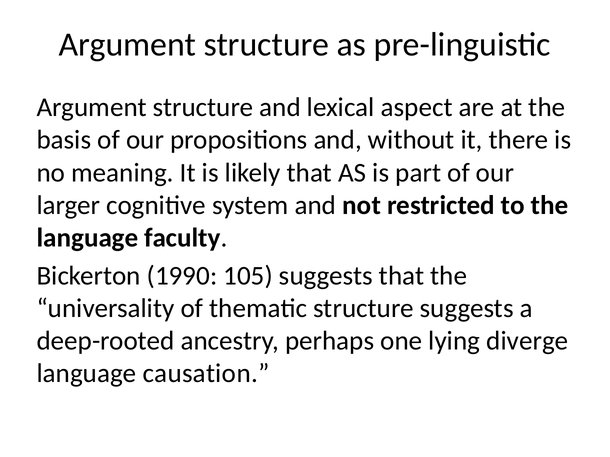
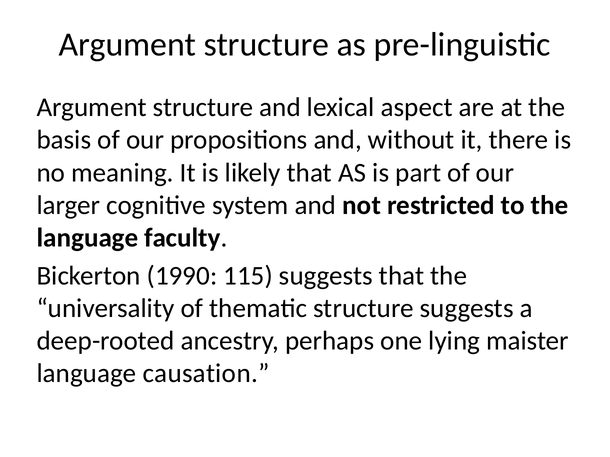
105: 105 -> 115
diverge: diverge -> maister
